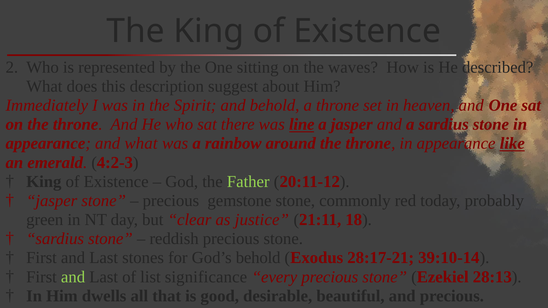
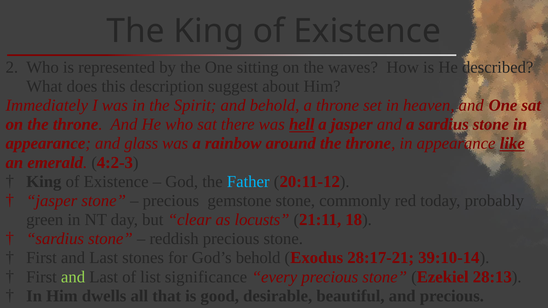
line: line -> hell
and what: what -> glass
Father colour: light green -> light blue
justice: justice -> locusts
